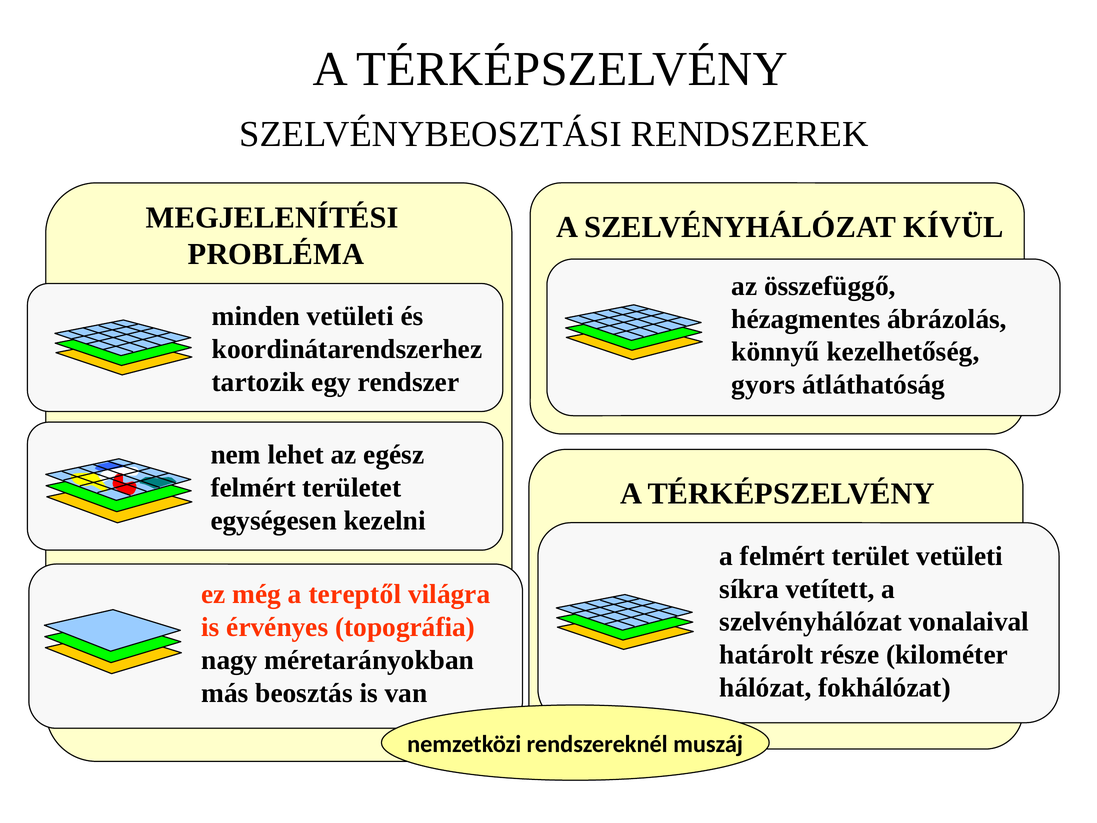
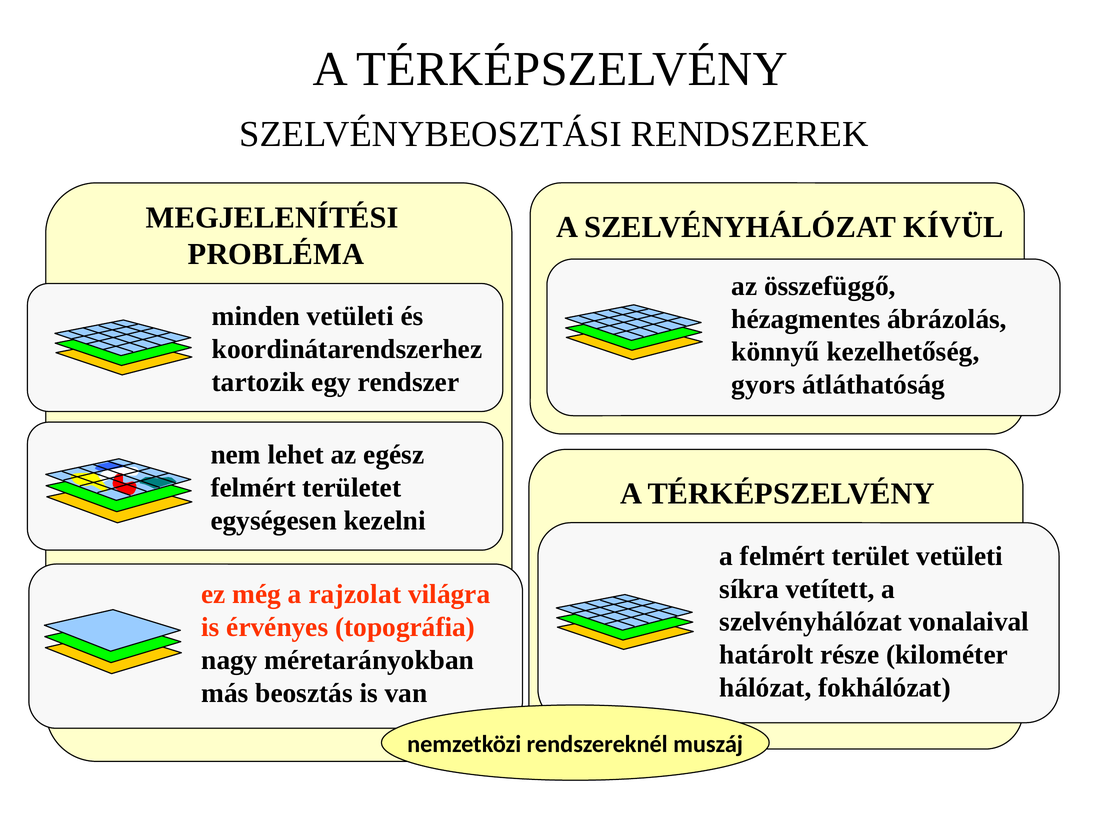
tereptől: tereptől -> rajzolat
